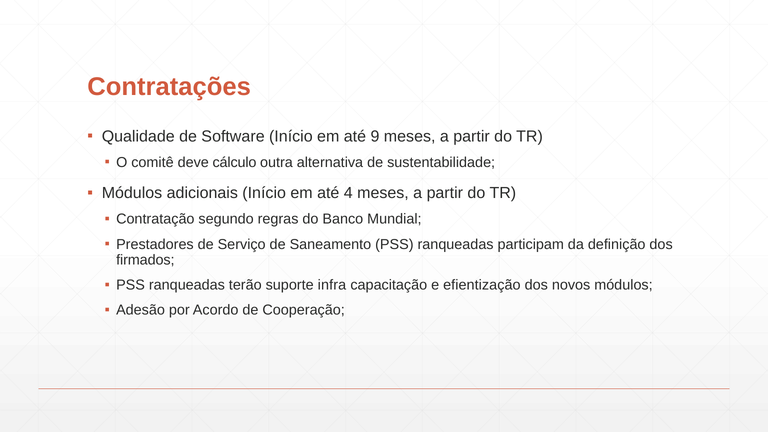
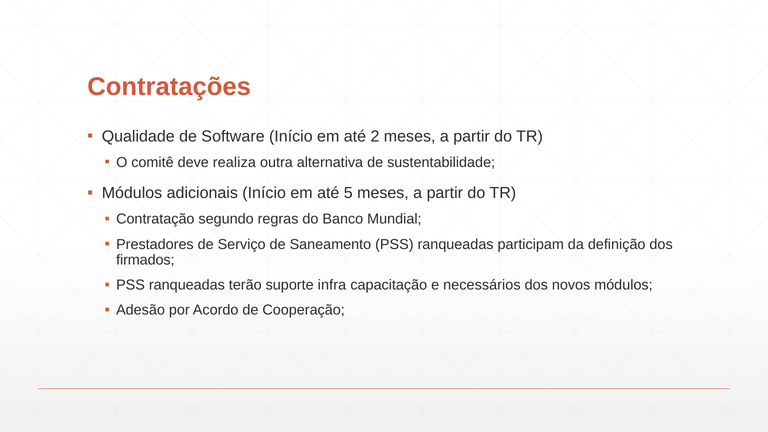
9: 9 -> 2
cálculo: cálculo -> realiza
4: 4 -> 5
efientização: efientização -> necessários
